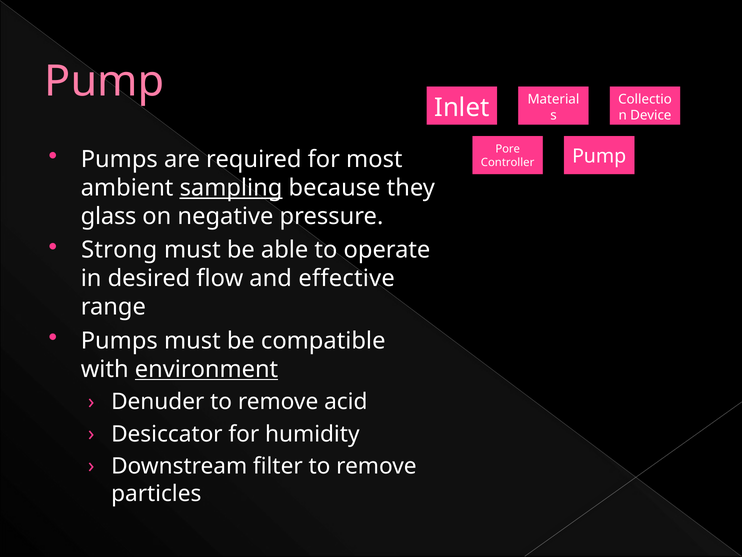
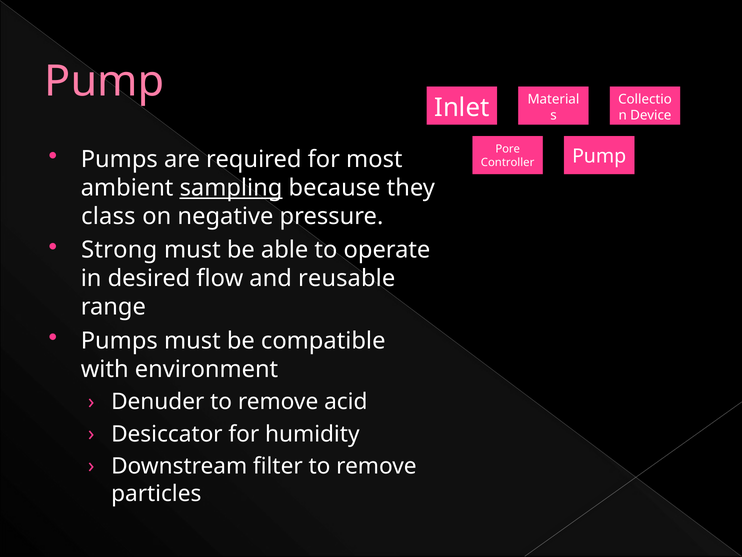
glass: glass -> class
effective: effective -> reusable
environment underline: present -> none
